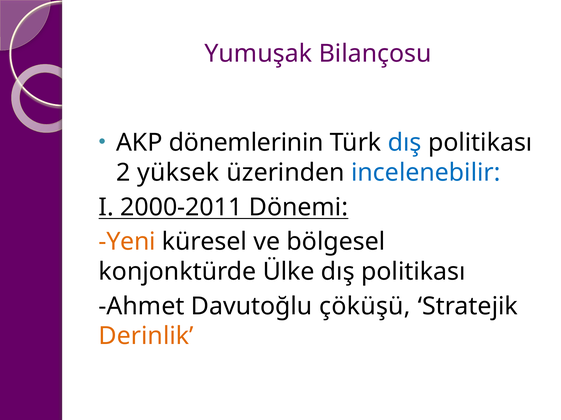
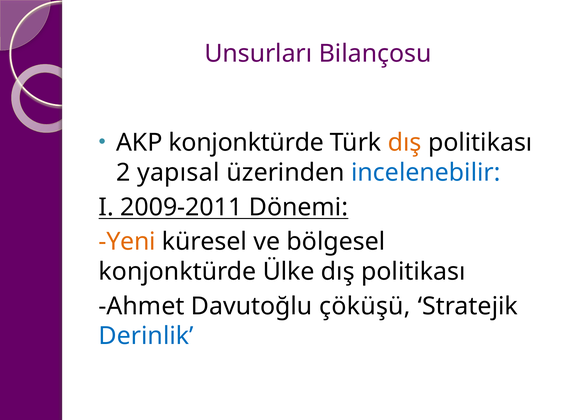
Yumuşak: Yumuşak -> Unsurları
AKP dönemlerinin: dönemlerinin -> konjonktürde
dış at (405, 143) colour: blue -> orange
yüksek: yüksek -> yapısal
2000-2011: 2000-2011 -> 2009-2011
Derinlik colour: orange -> blue
